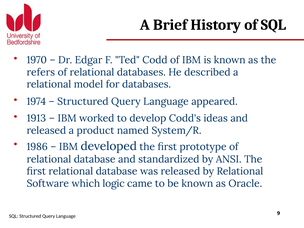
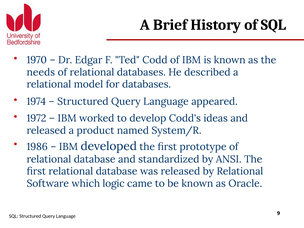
refers: refers -> needs
1913: 1913 -> 1972
